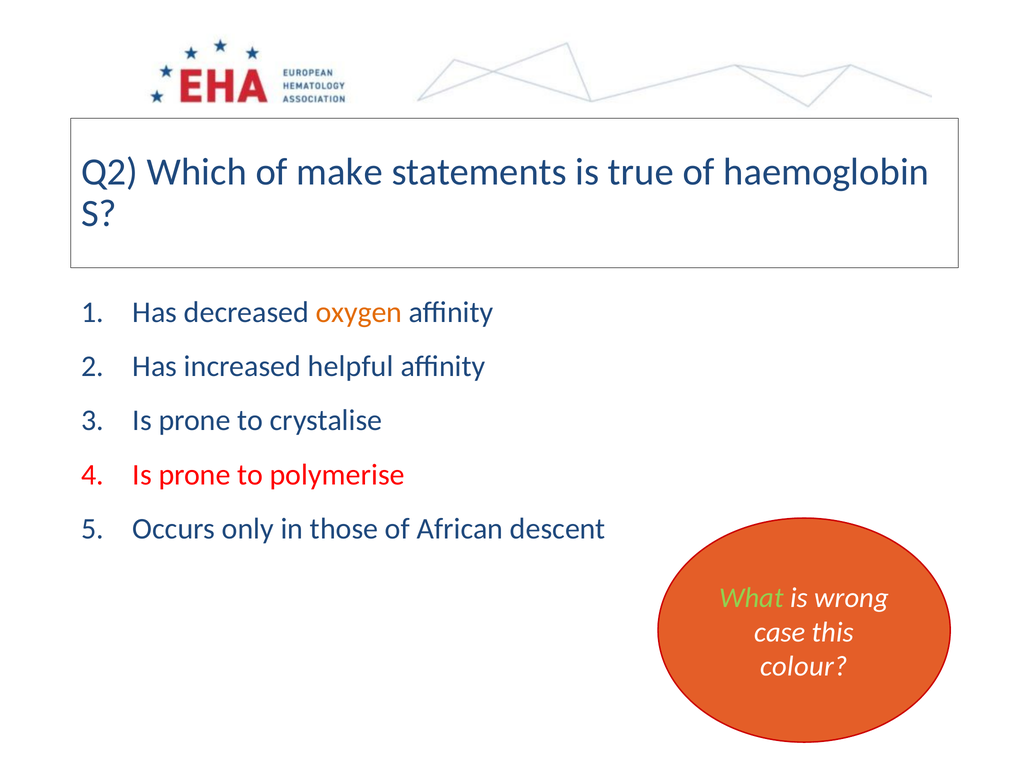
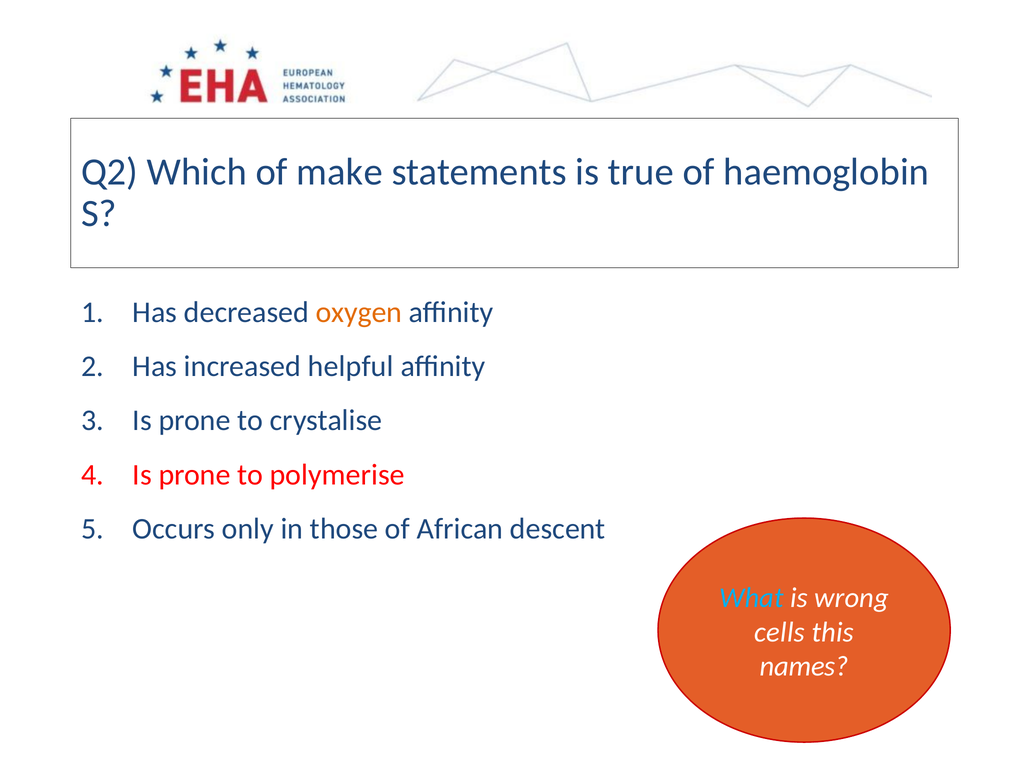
What colour: light green -> light blue
case: case -> cells
colour: colour -> names
